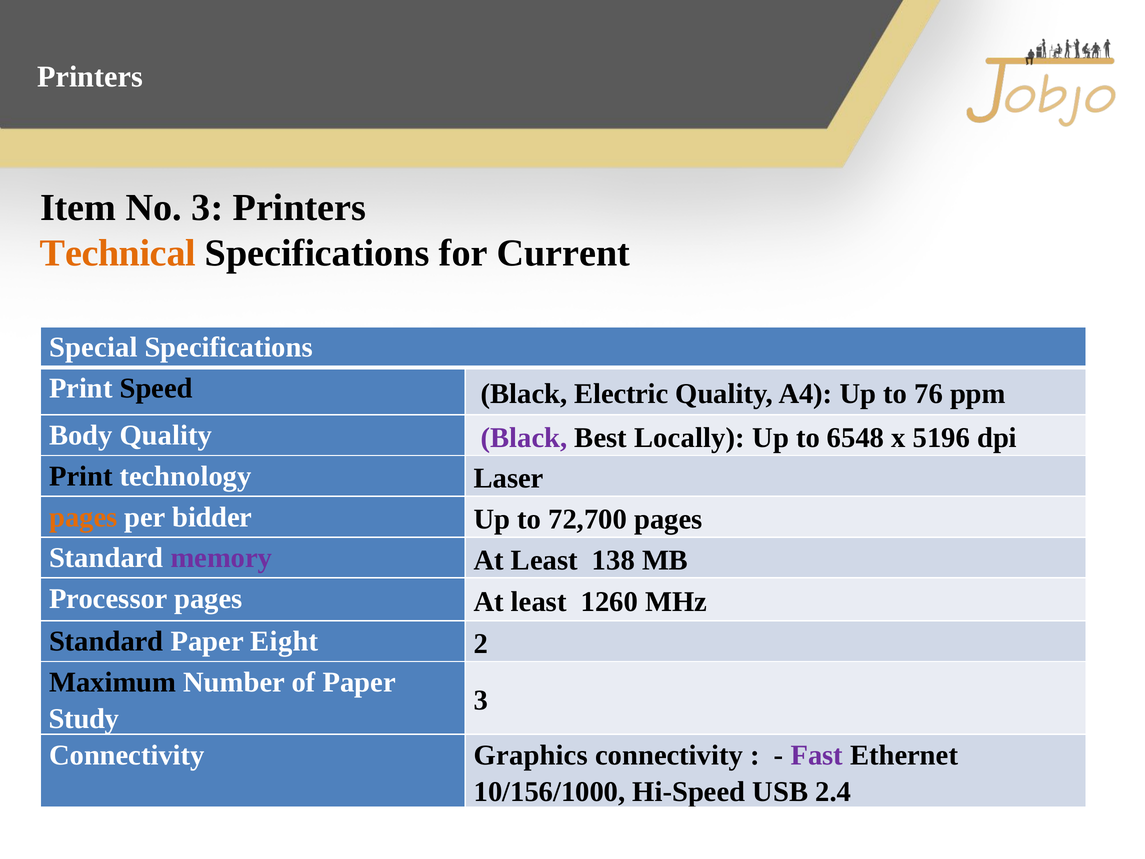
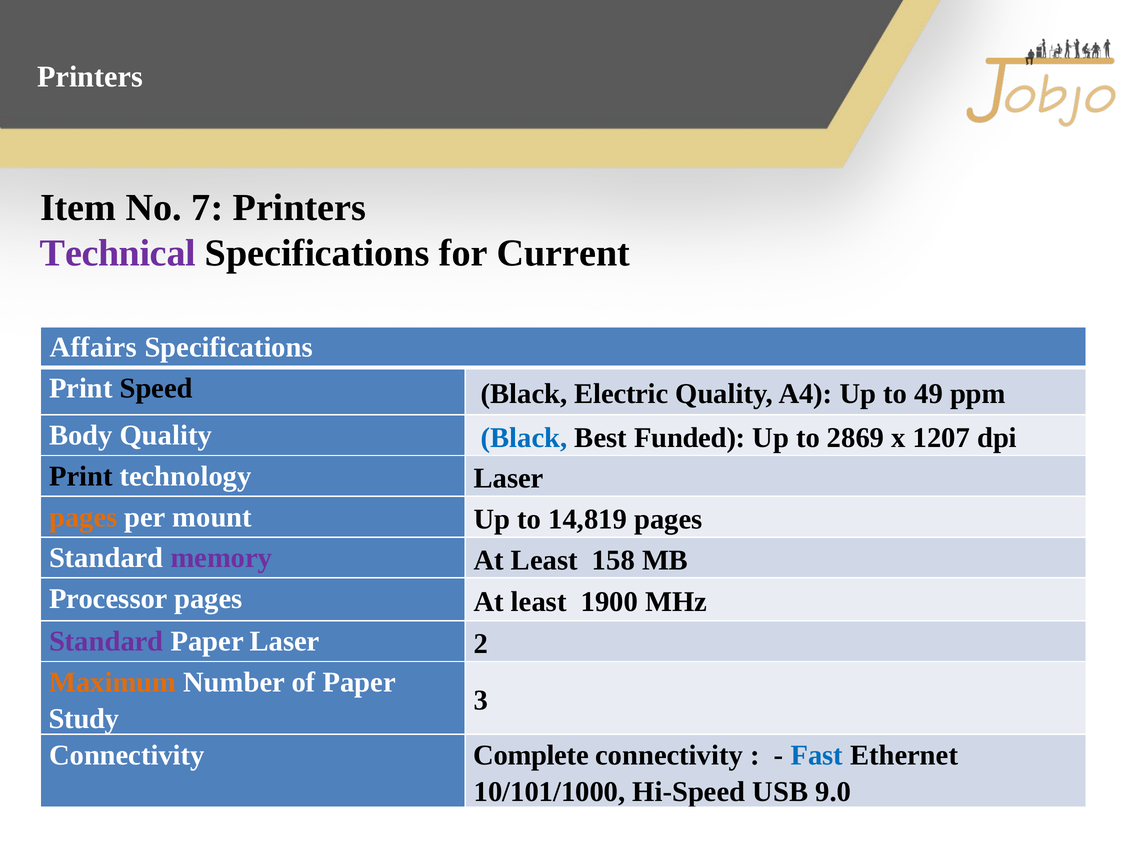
No 3: 3 -> 7
Technical colour: orange -> purple
Special: Special -> Affairs
76: 76 -> 49
Black at (524, 438) colour: purple -> blue
Locally: Locally -> Funded
6548: 6548 -> 2869
5196: 5196 -> 1207
bidder: bidder -> mount
72,700: 72,700 -> 14,819
138: 138 -> 158
1260: 1260 -> 1900
Standard at (106, 641) colour: black -> purple
Paper Eight: Eight -> Laser
Maximum colour: black -> orange
Graphics: Graphics -> Complete
Fast colour: purple -> blue
10/156/1000: 10/156/1000 -> 10/101/1000
2.4: 2.4 -> 9.0
